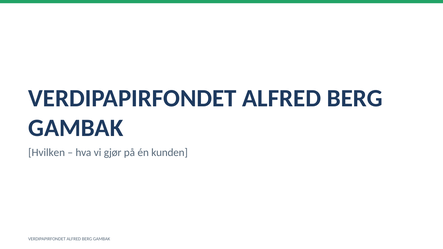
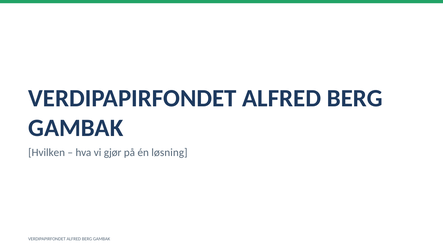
kunden: kunden -> løsning
